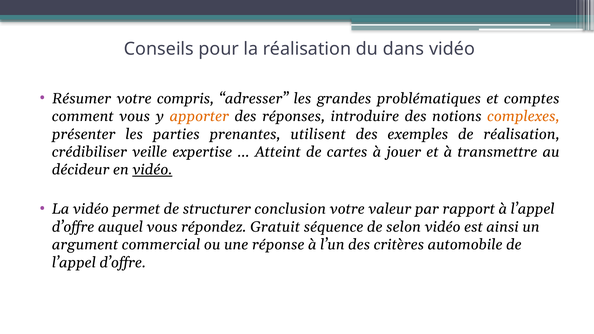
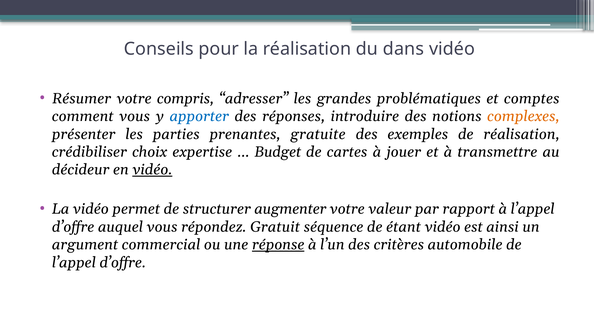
apporter colour: orange -> blue
utilisent: utilisent -> gratuite
veille: veille -> choix
Atteint: Atteint -> Budget
conclusion: conclusion -> augmenter
selon: selon -> étant
réponse underline: none -> present
